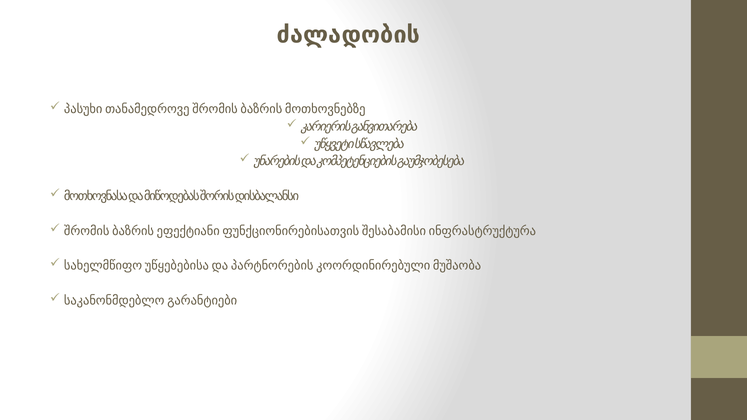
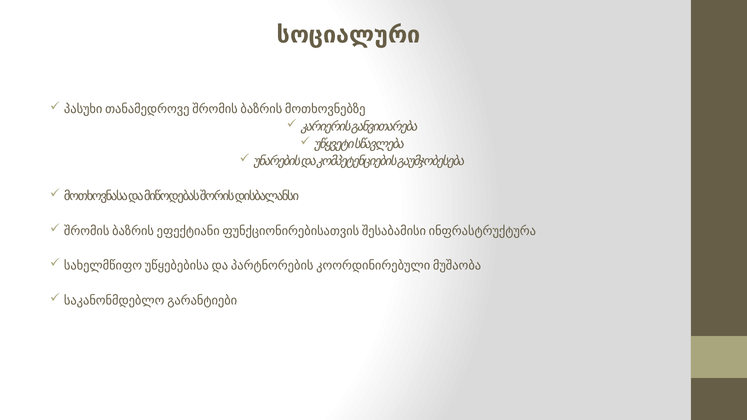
ძალადობის: ძალადობის -> სოციალური
